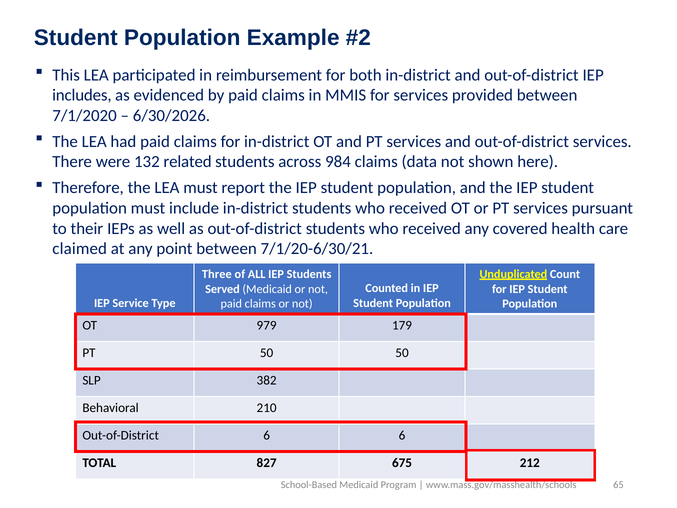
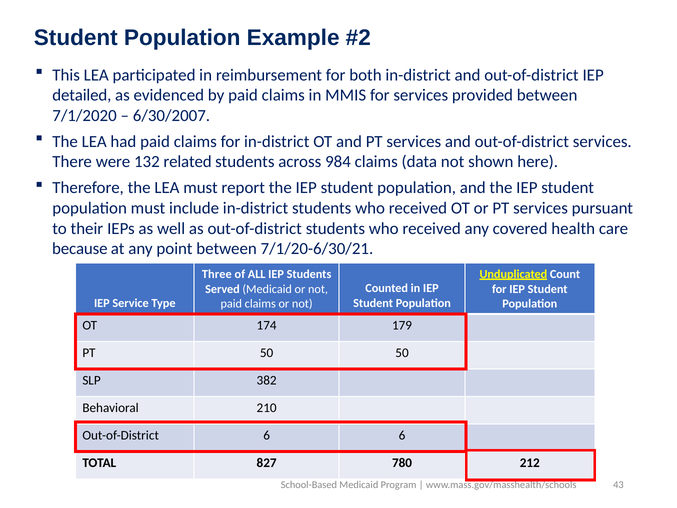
includes: includes -> detailed
6/30/2026: 6/30/2026 -> 6/30/2007
claimed: claimed -> because
979: 979 -> 174
675: 675 -> 780
65: 65 -> 43
